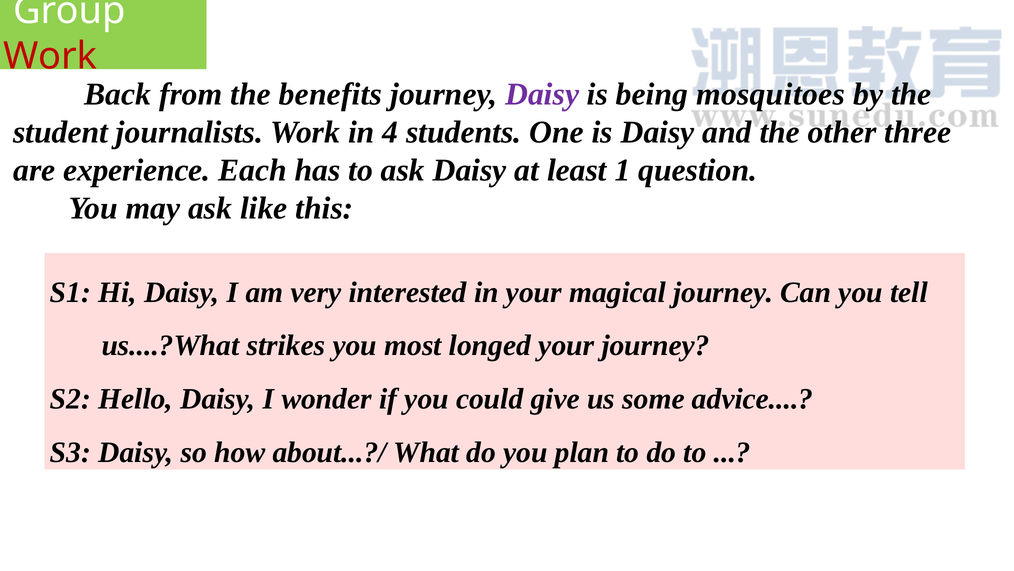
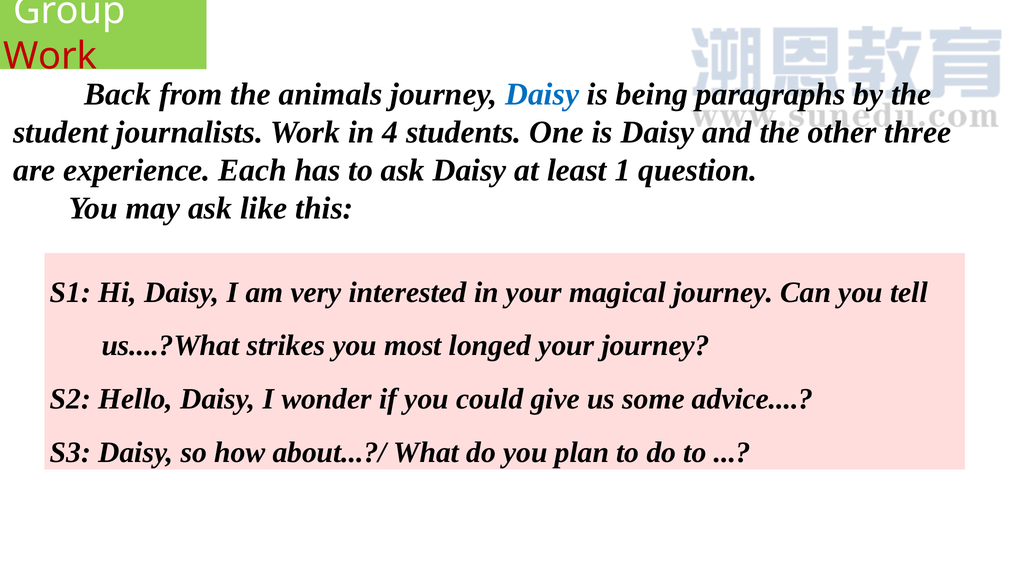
benefits: benefits -> animals
Daisy at (542, 94) colour: purple -> blue
mosquitoes: mosquitoes -> paragraphs
